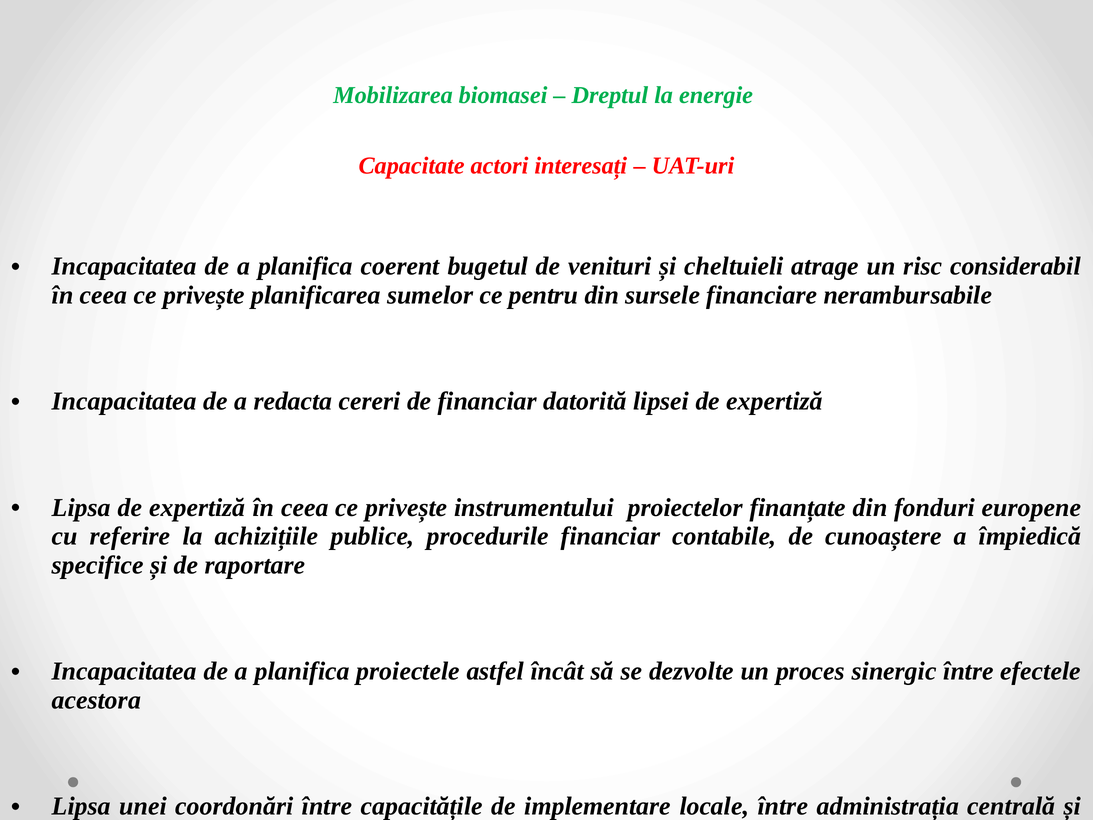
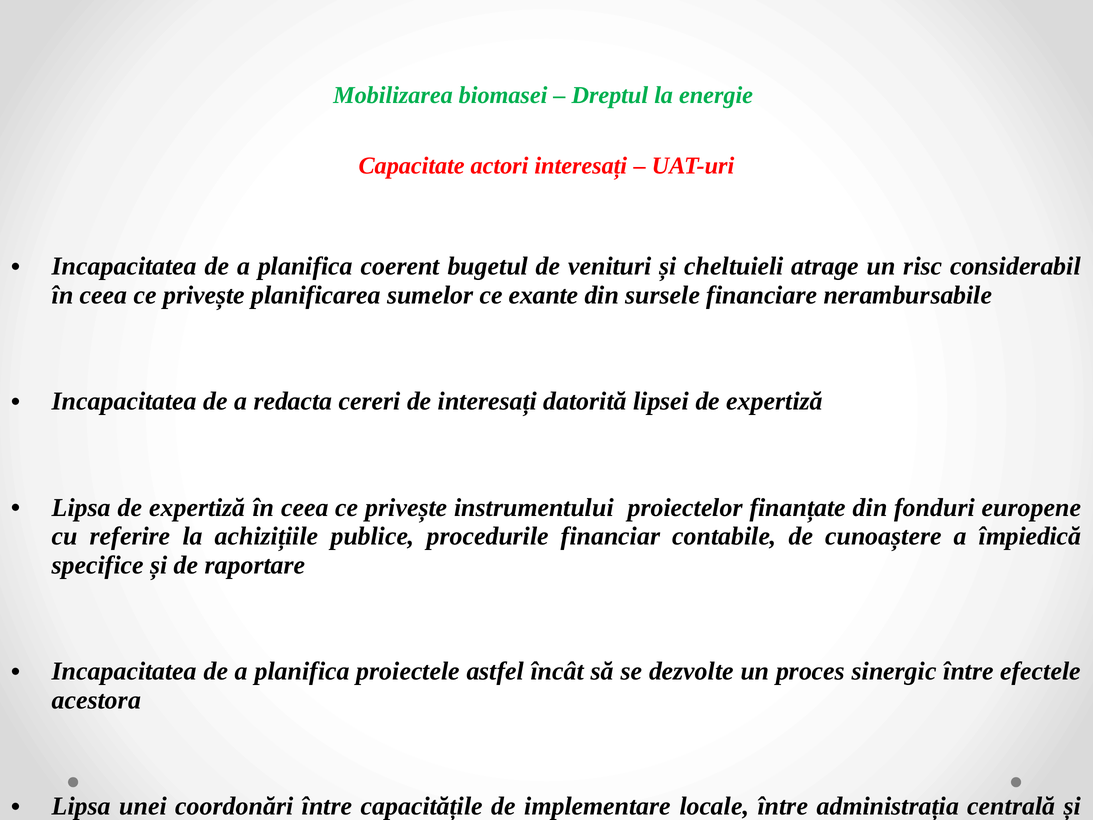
pentru: pentru -> exante
de financiar: financiar -> interesați
